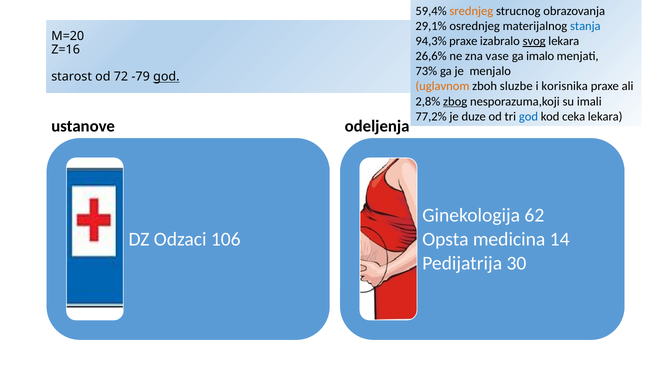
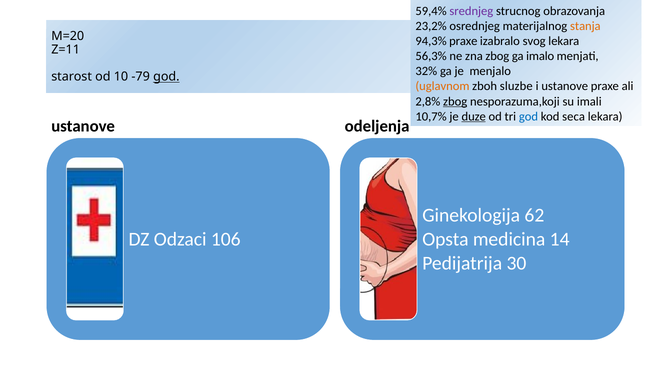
srednjeg colour: orange -> purple
29,1%: 29,1% -> 23,2%
stanja colour: blue -> orange
svog underline: present -> none
Z=16: Z=16 -> Z=11
26,6%: 26,6% -> 56,3%
zna vase: vase -> zbog
73%: 73% -> 32%
72: 72 -> 10
i korisnika: korisnika -> ustanove
77,2%: 77,2% -> 10,7%
duze underline: none -> present
ceka: ceka -> seca
